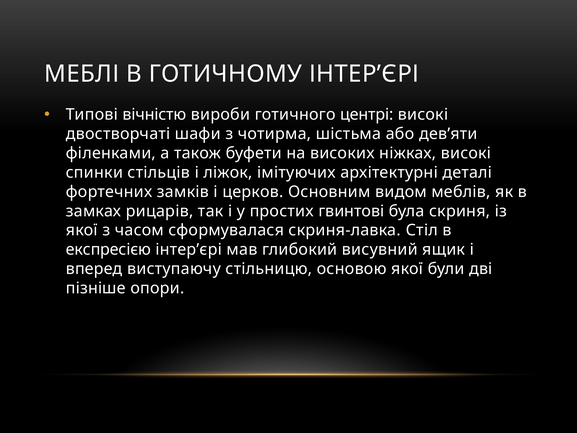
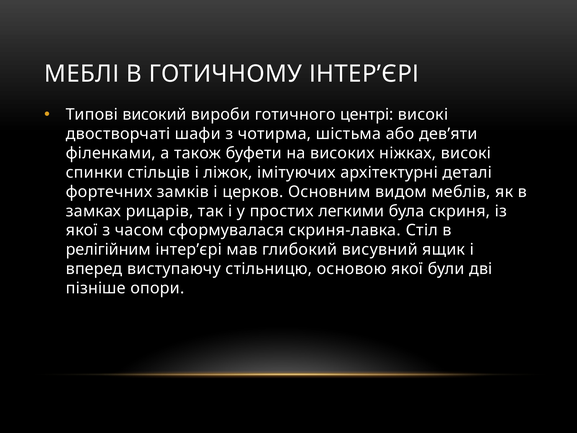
вічністю: вічністю -> високий
гвинтові: гвинтові -> легкими
експресією: експресією -> релігійним
